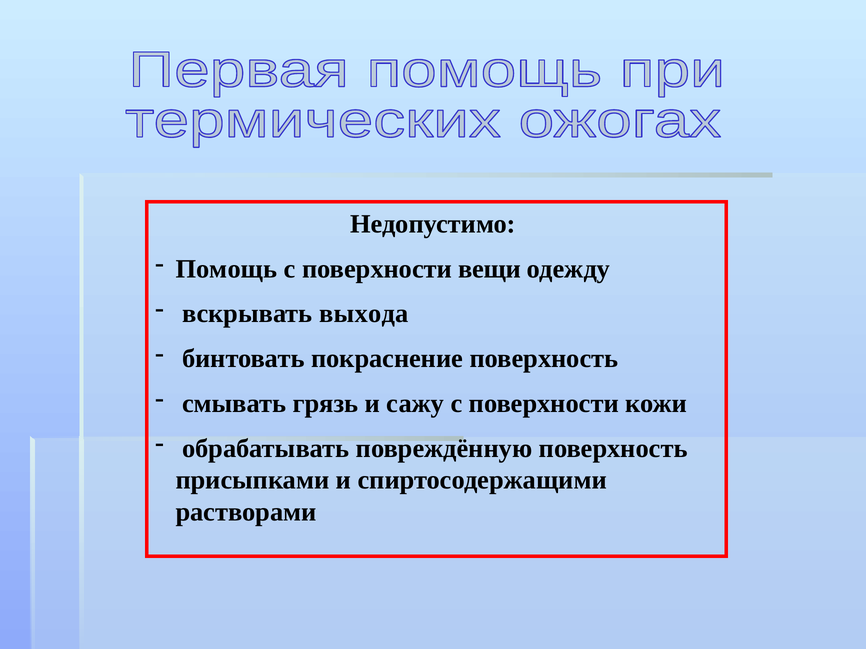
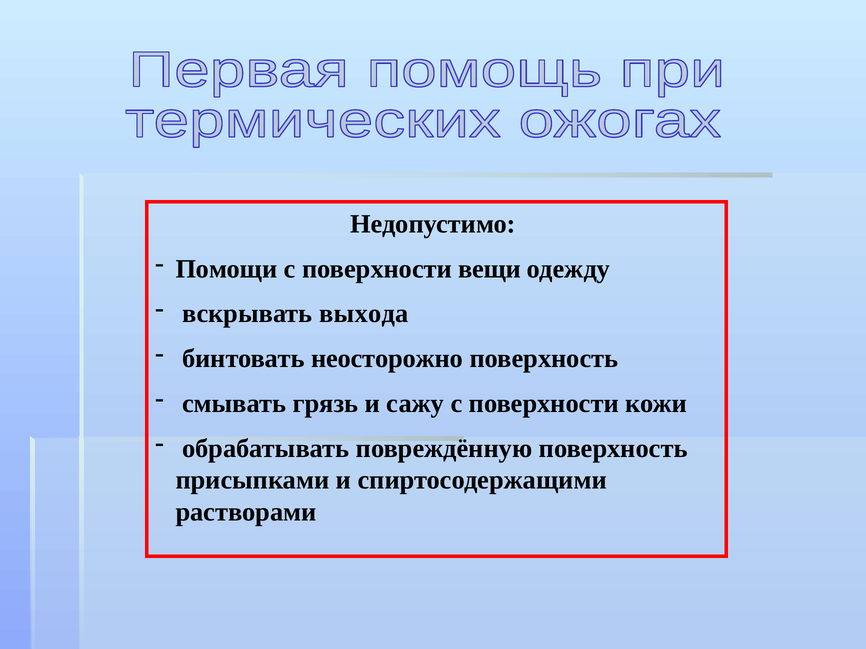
Помощь: Помощь -> Помощи
покраснение: покраснение -> неосторожно
